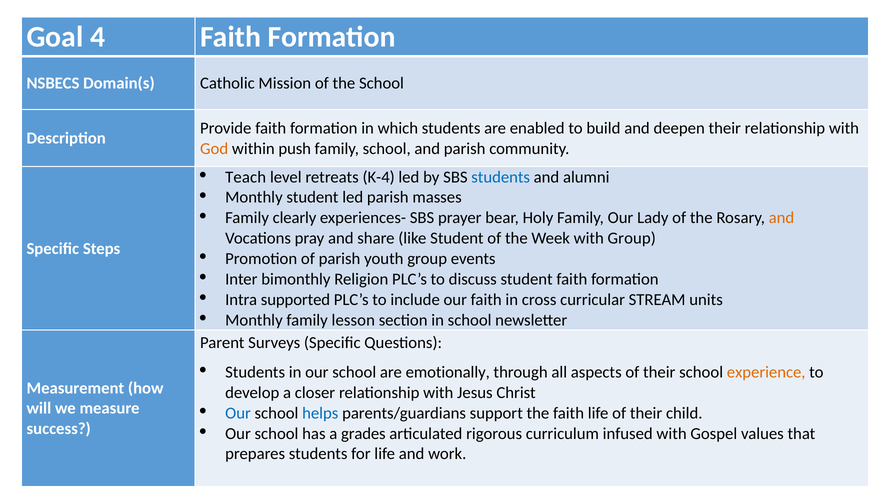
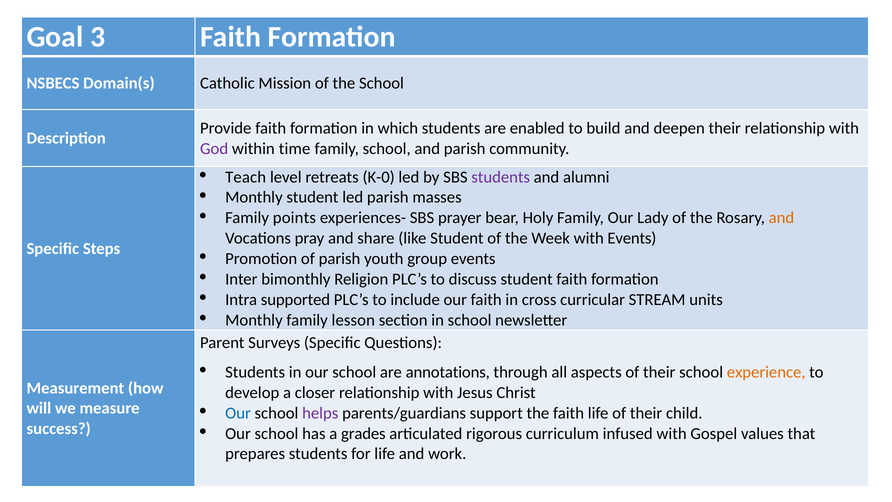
4: 4 -> 3
God colour: orange -> purple
push: push -> time
K-4: K-4 -> K-0
students at (501, 177) colour: blue -> purple
clearly: clearly -> points
with Group: Group -> Events
emotionally: emotionally -> annotations
helps colour: blue -> purple
